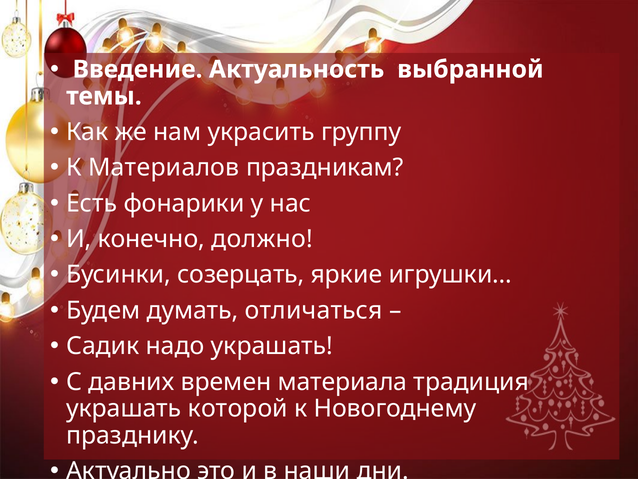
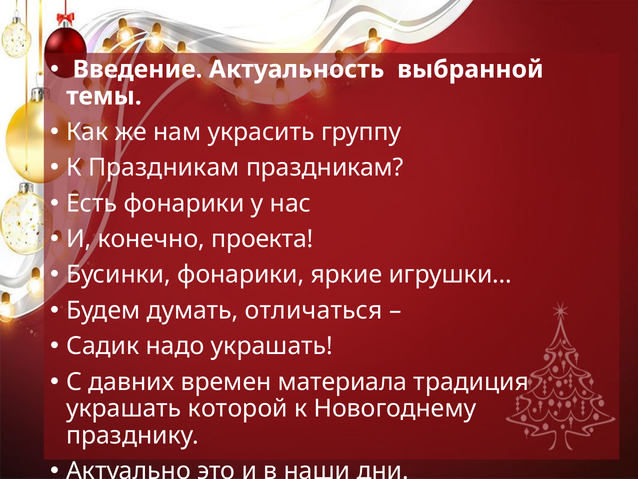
К Материалов: Материалов -> Праздникам
должно: должно -> проекта
Бусинки созерцать: созерцать -> фонарики
